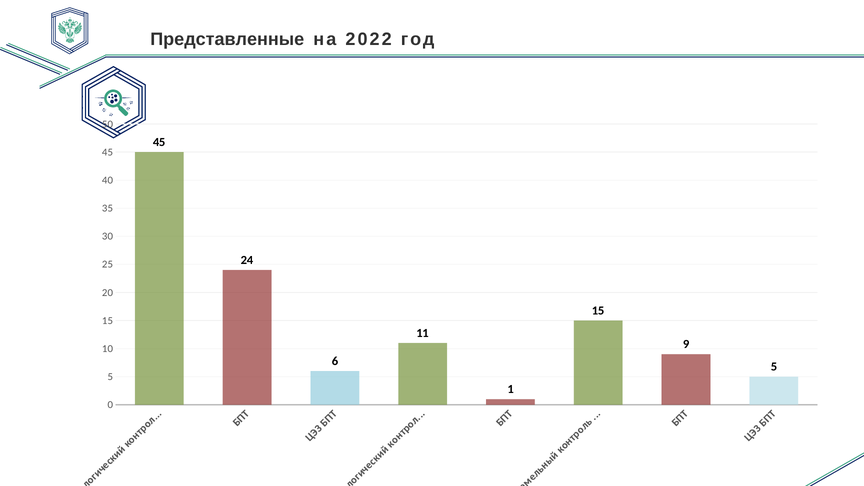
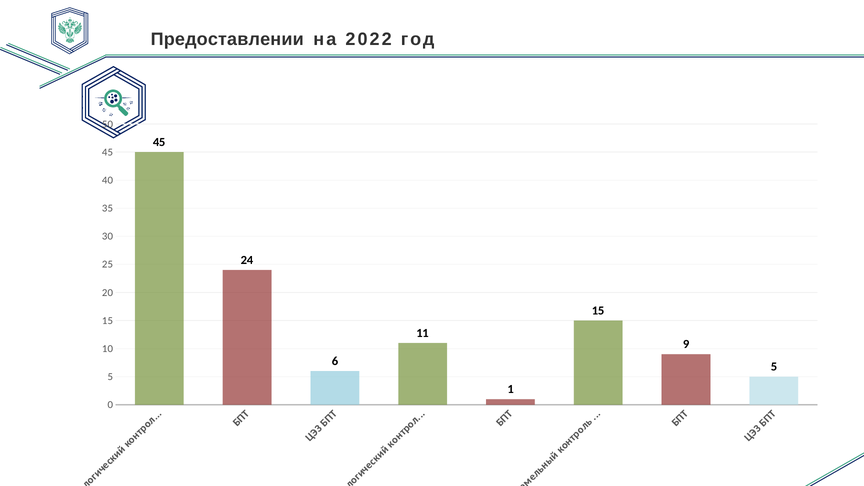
Представленные: Представленные -> Предоставлении
